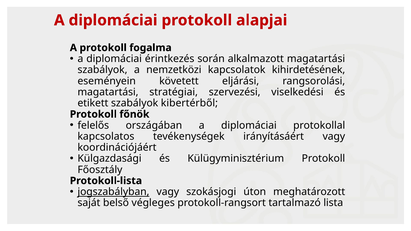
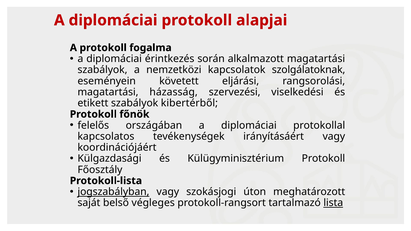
kihirdetésének: kihirdetésének -> szolgálatoknak
stratégiai: stratégiai -> házasság
lista underline: none -> present
